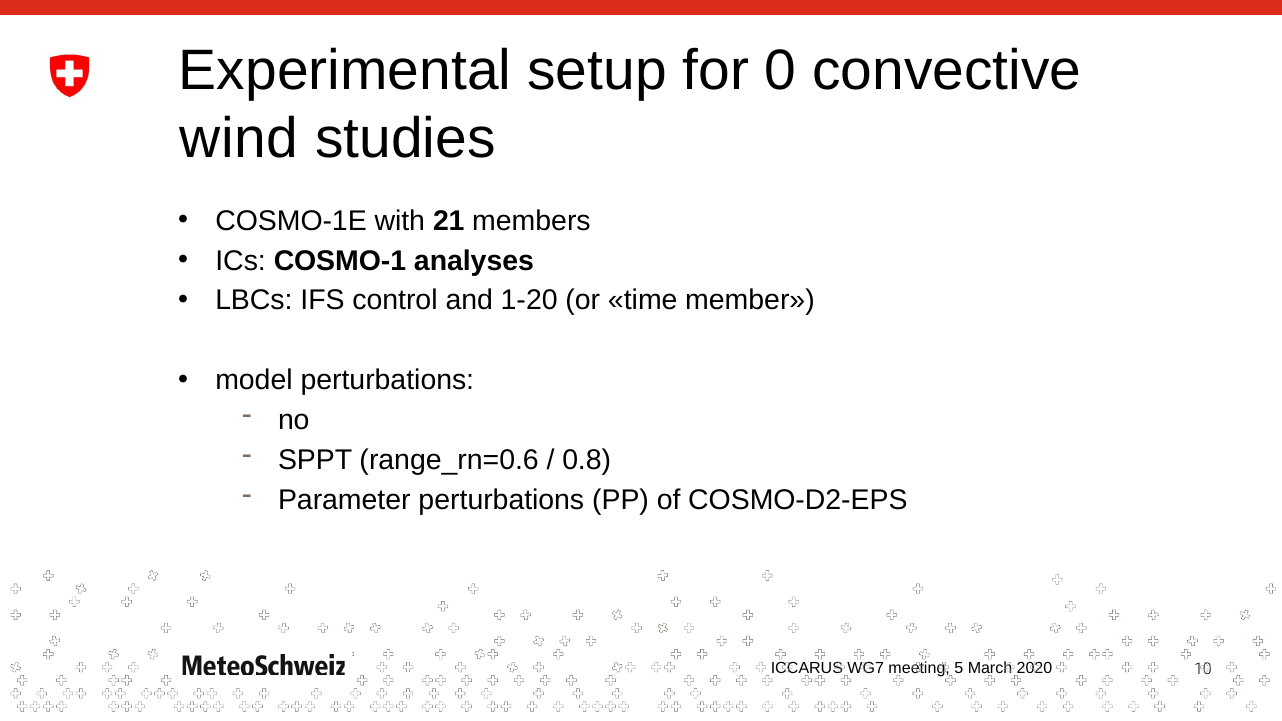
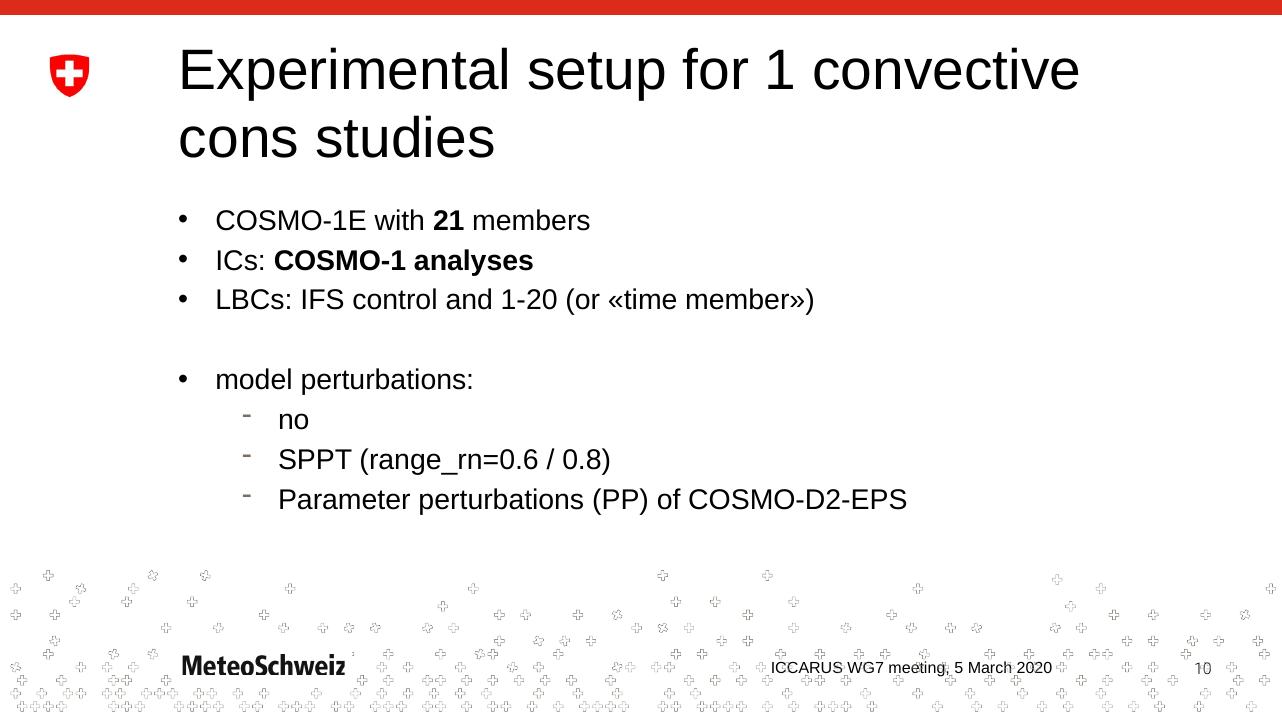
0: 0 -> 1
wind: wind -> cons
